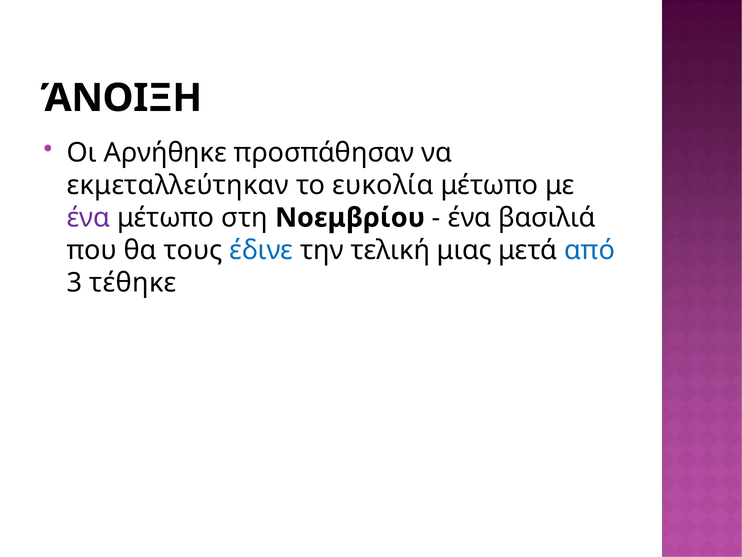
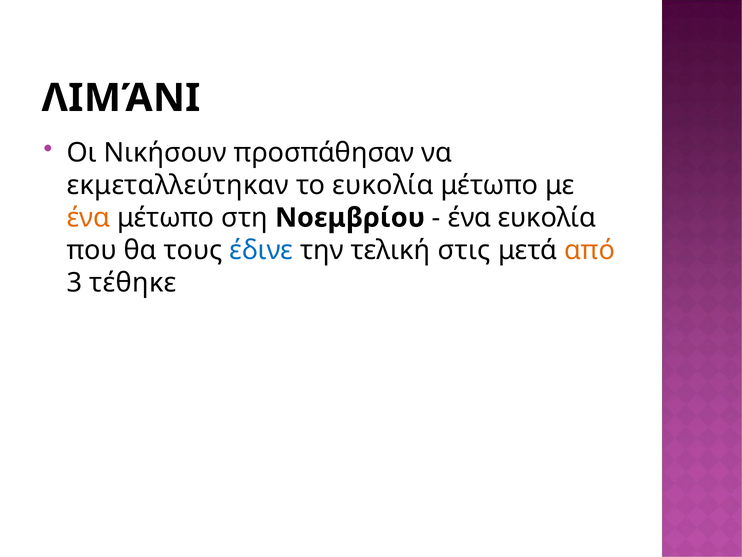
ΆΝΟΙΞΗ: ΆΝΟΙΞΗ -> ΛΙΜΆΝΙ
Αρνήθηκε: Αρνήθηκε -> Νικήσουν
ένα at (88, 218) colour: purple -> orange
ένα βασιλιά: βασιλιά -> ευκολία
μιας: μιας -> στις
από colour: blue -> orange
